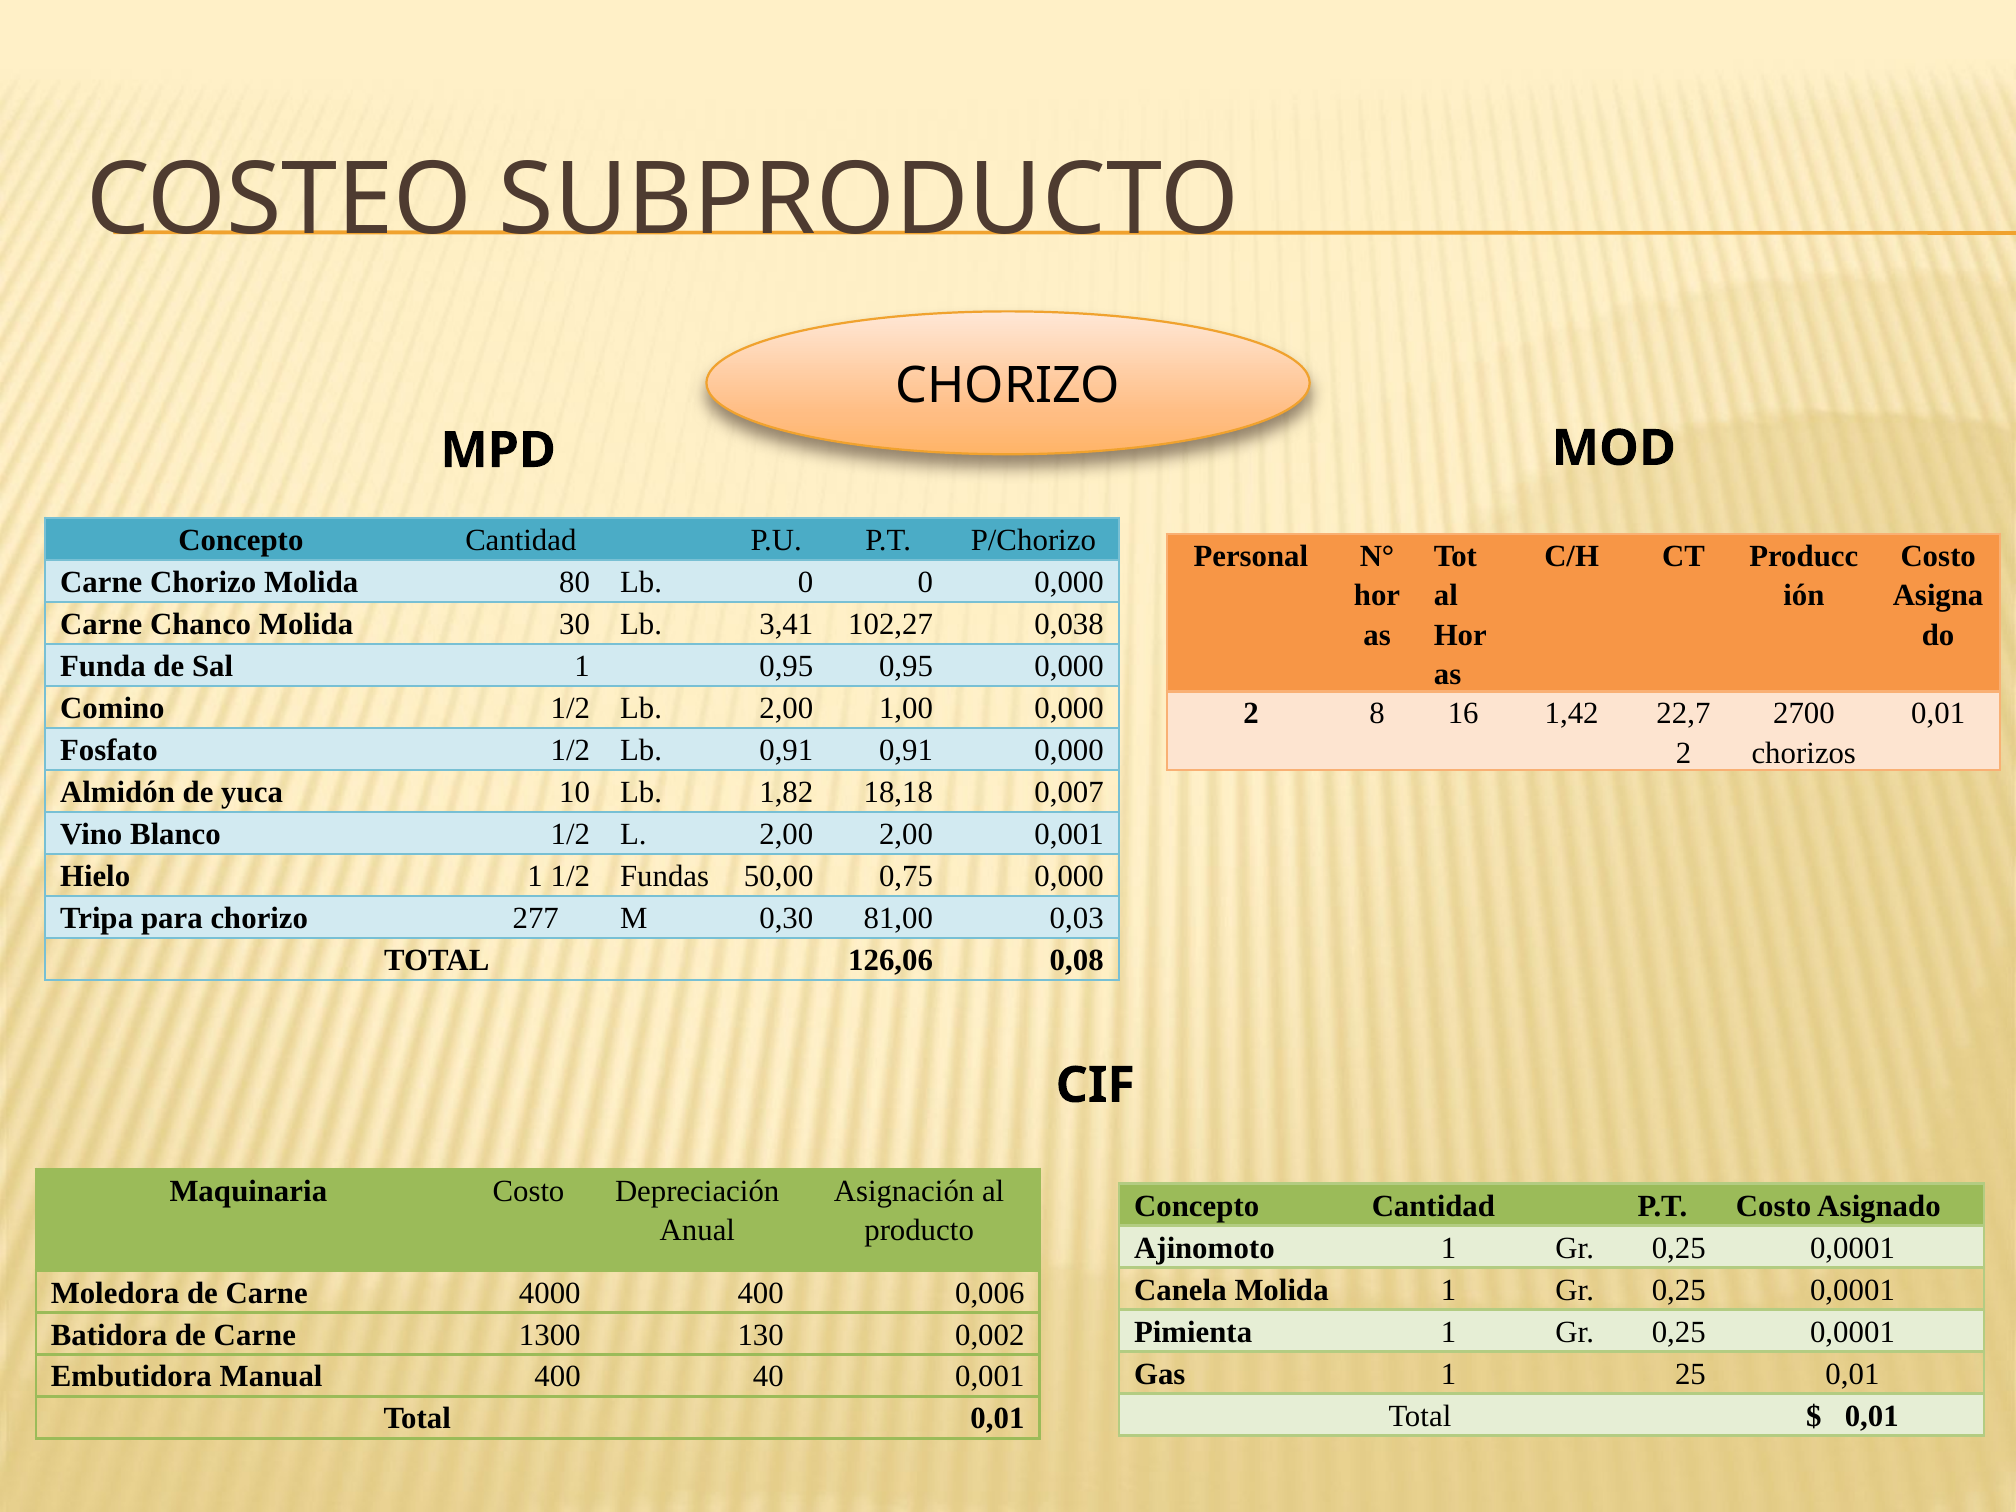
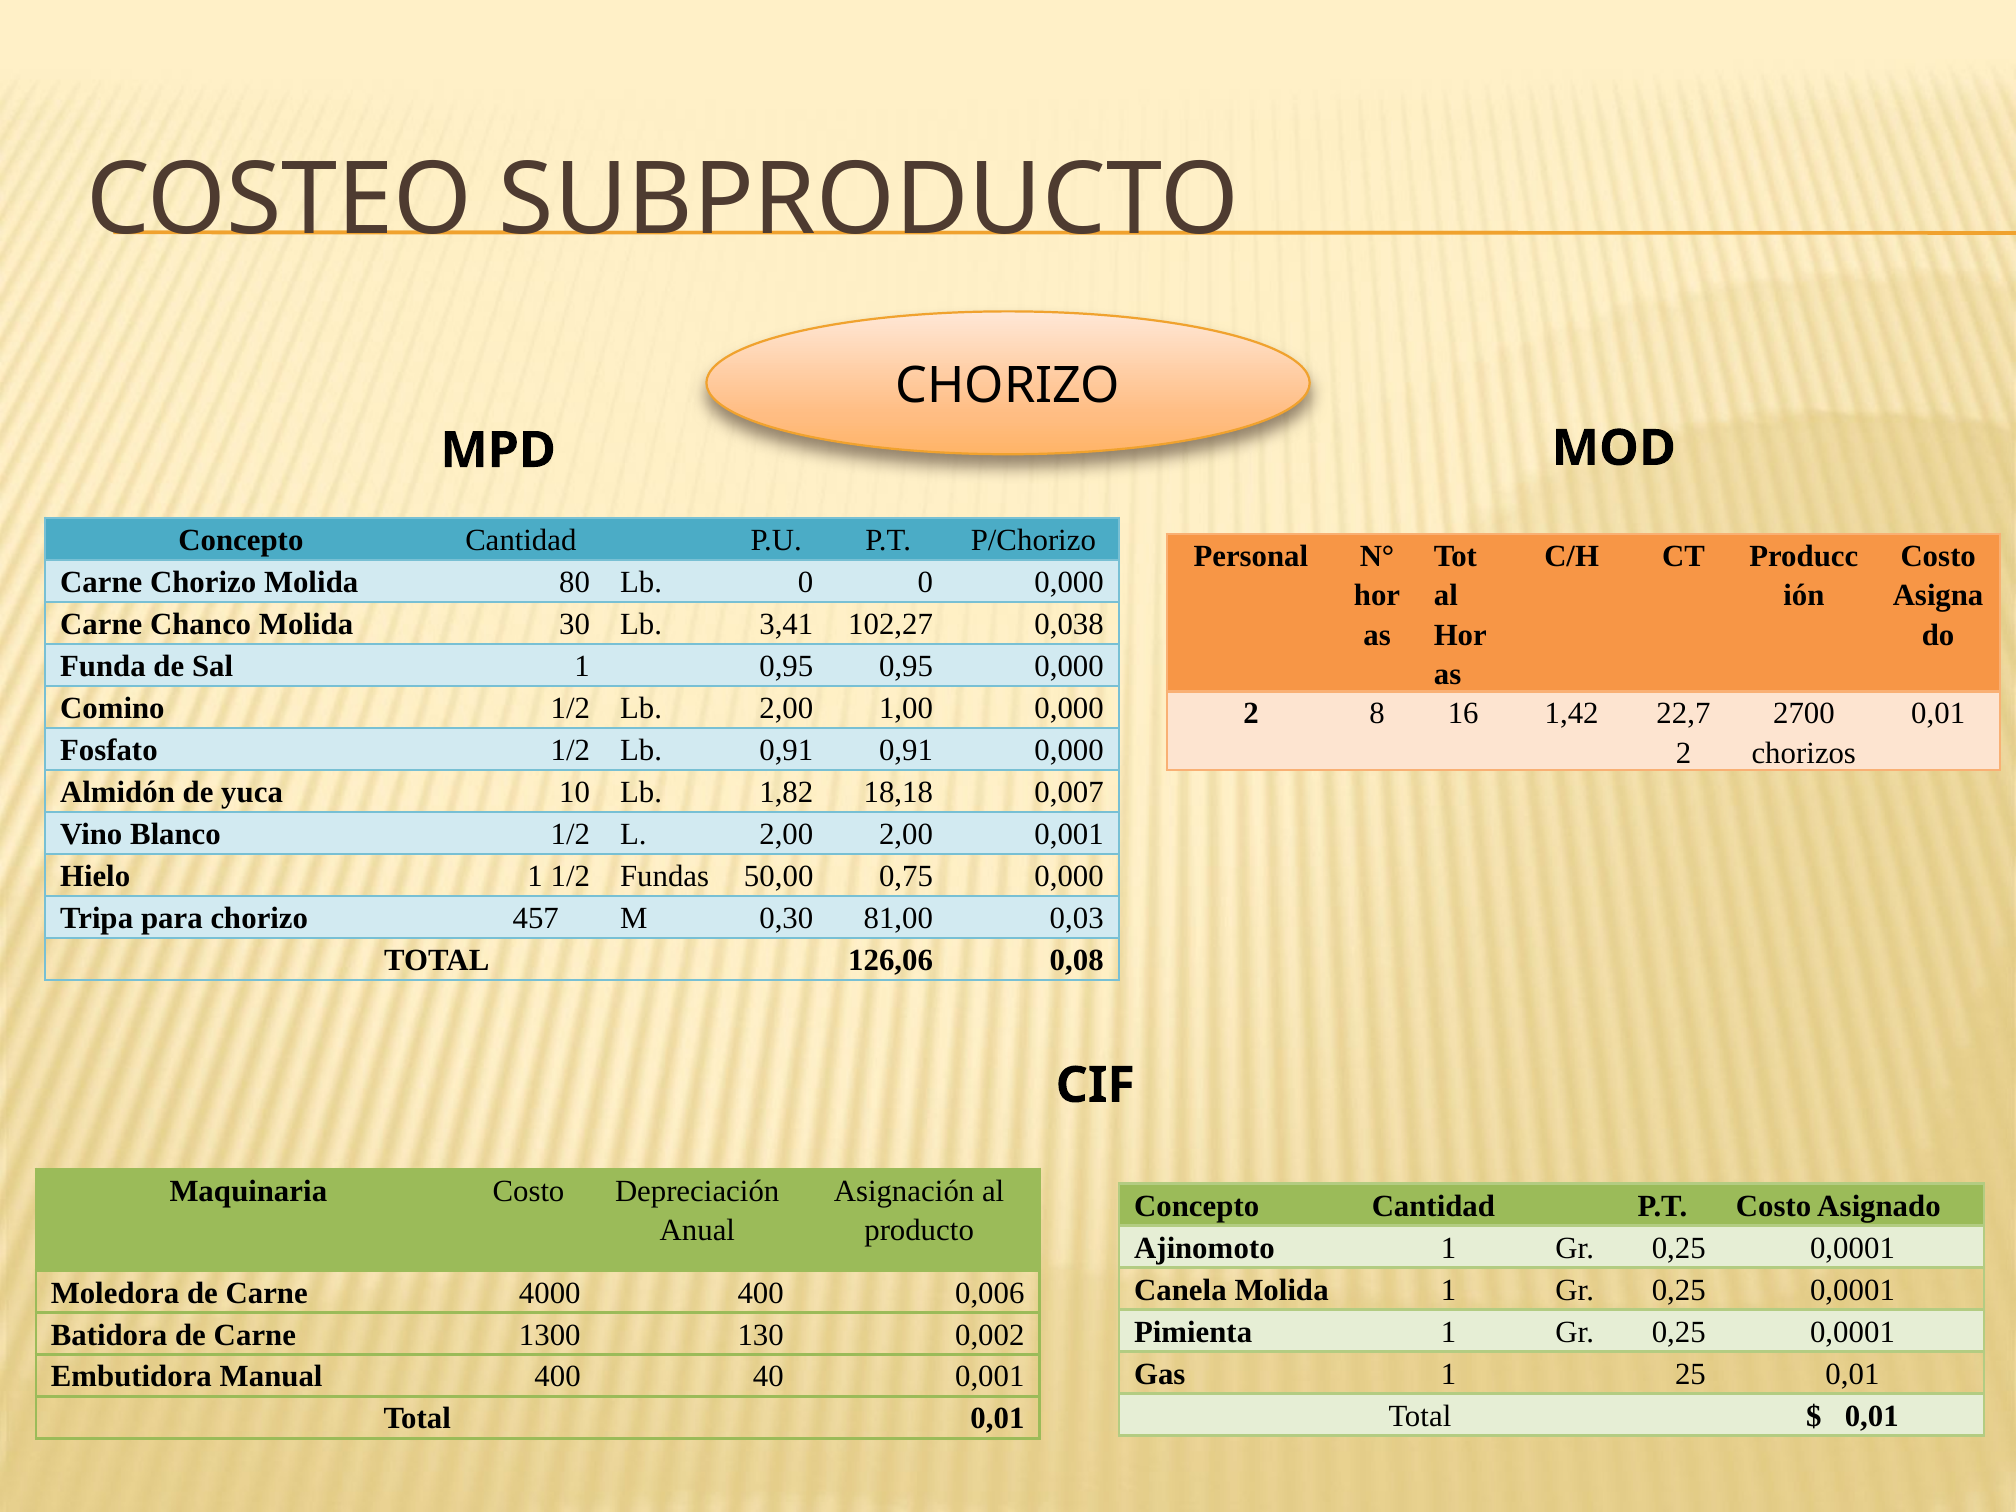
277: 277 -> 457
